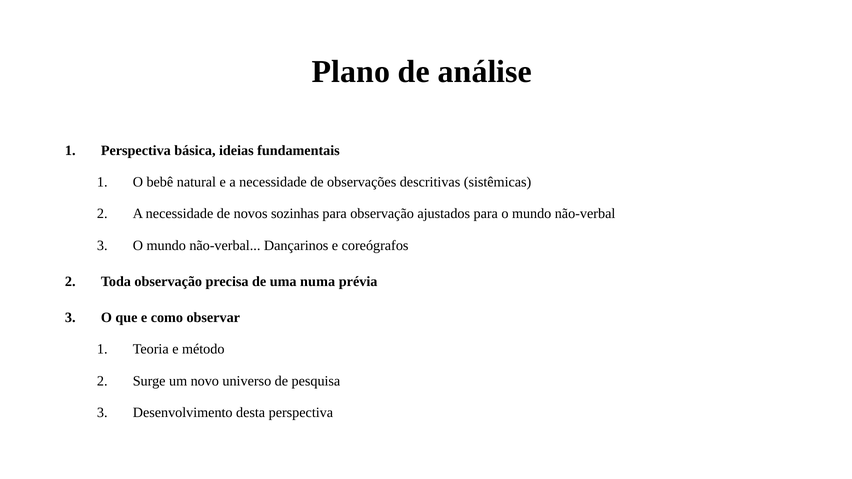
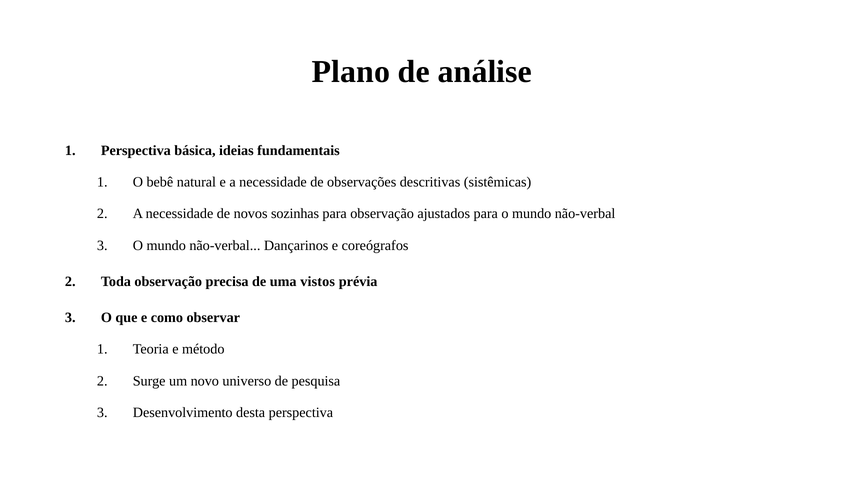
numa: numa -> vistos
